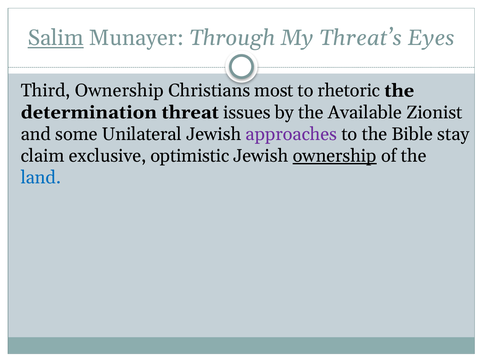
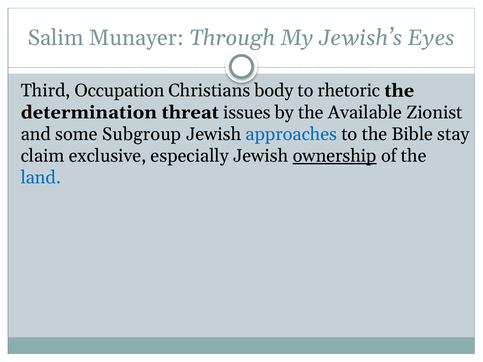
Salim underline: present -> none
Threat’s: Threat’s -> Jewish’s
Third Ownership: Ownership -> Occupation
most: most -> body
Unilateral: Unilateral -> Subgroup
approaches colour: purple -> blue
optimistic: optimistic -> especially
